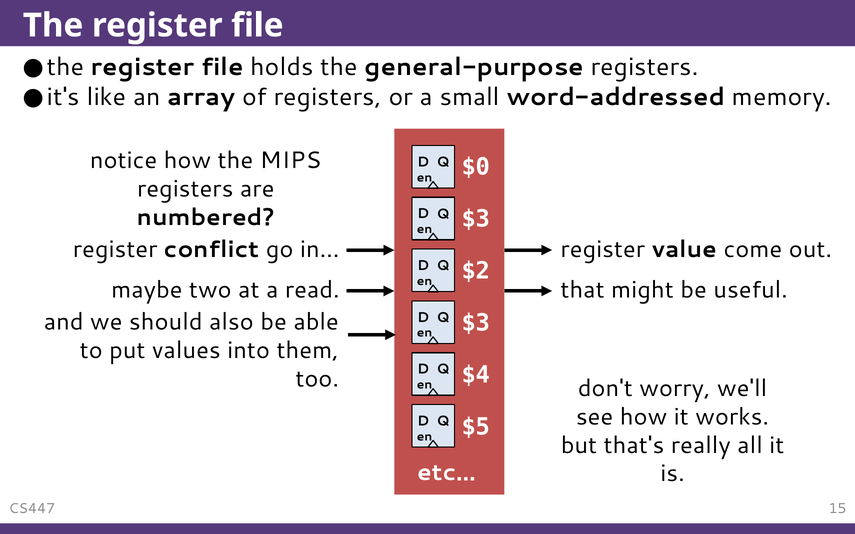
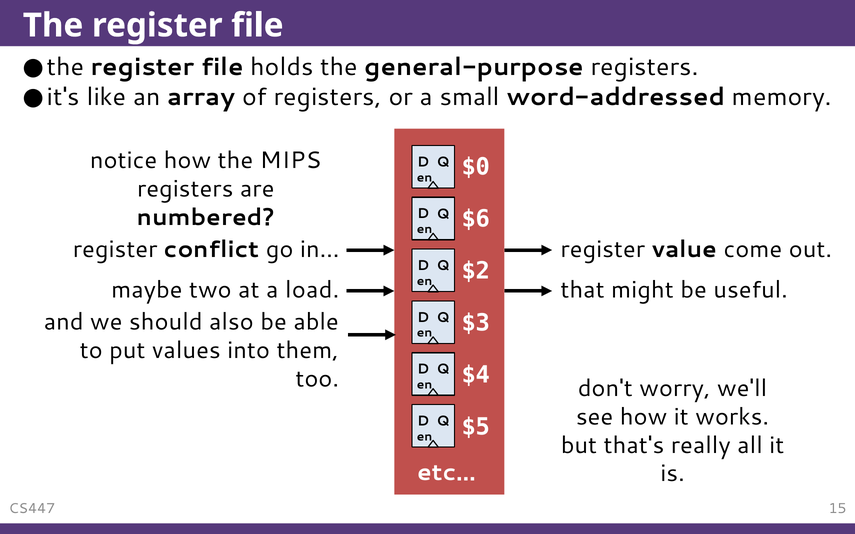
$3 at (476, 219): $3 -> $6
read: read -> load
